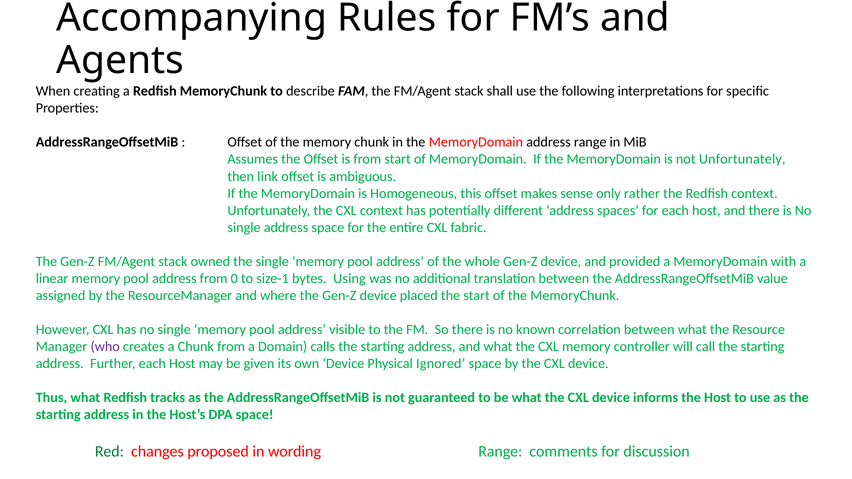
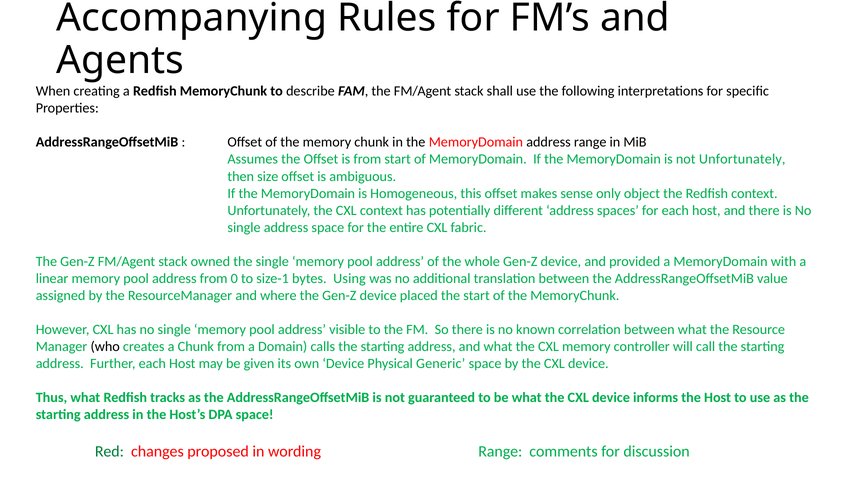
link: link -> size
rather: rather -> object
who colour: purple -> black
Ignored: Ignored -> Generic
